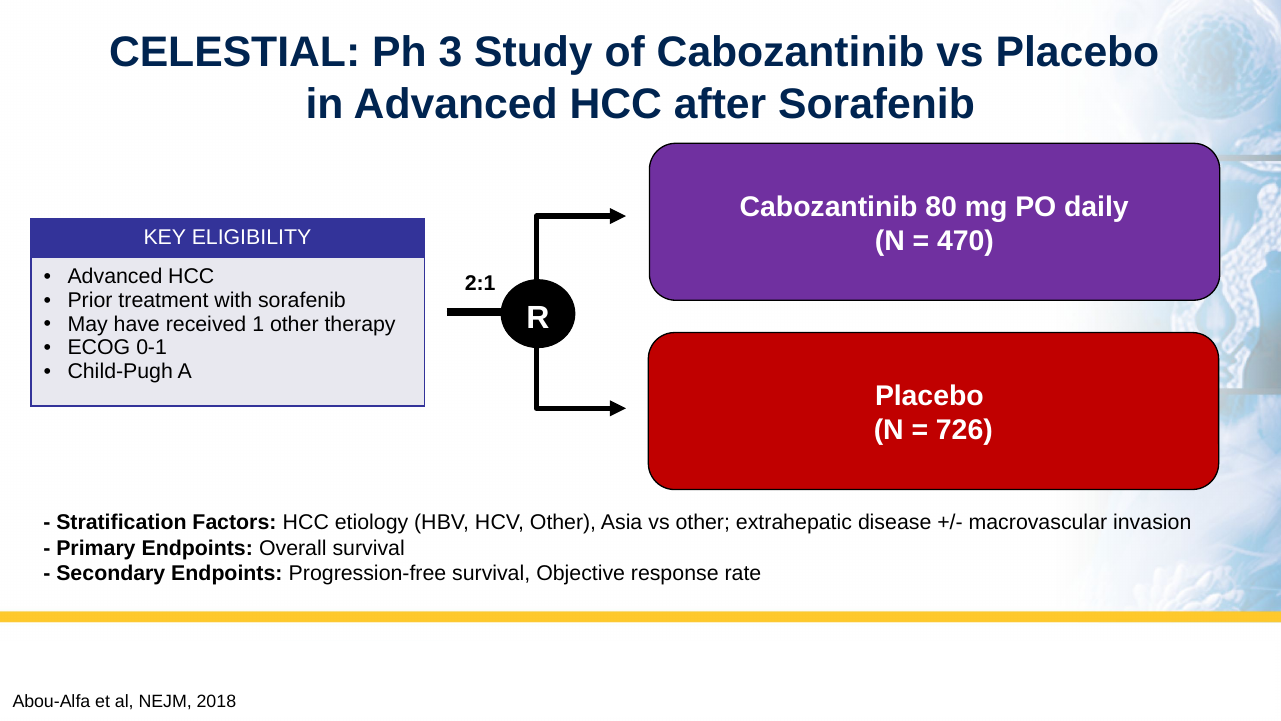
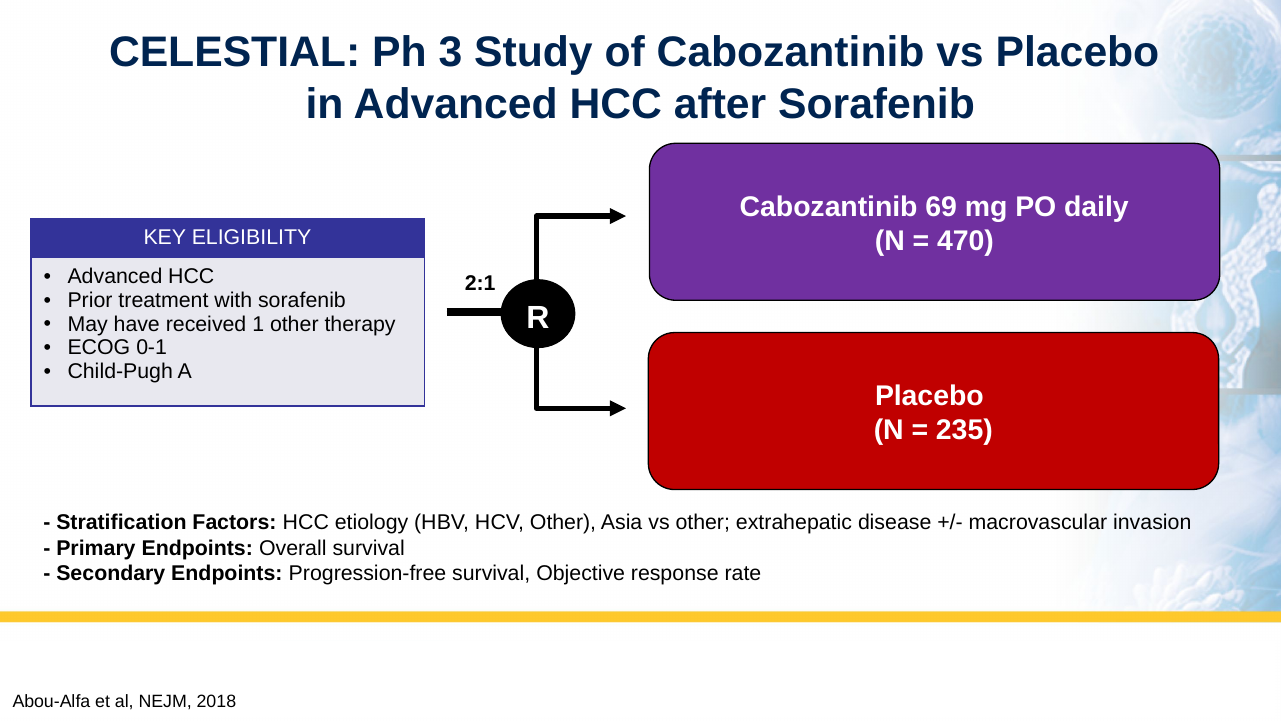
80: 80 -> 69
726: 726 -> 235
